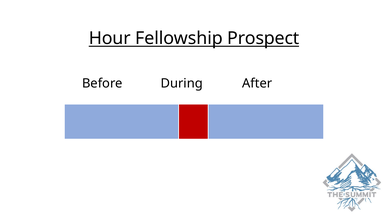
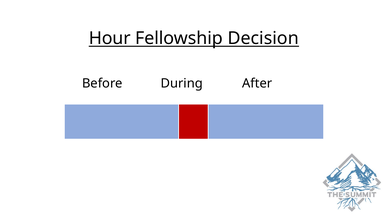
Prospect: Prospect -> Decision
